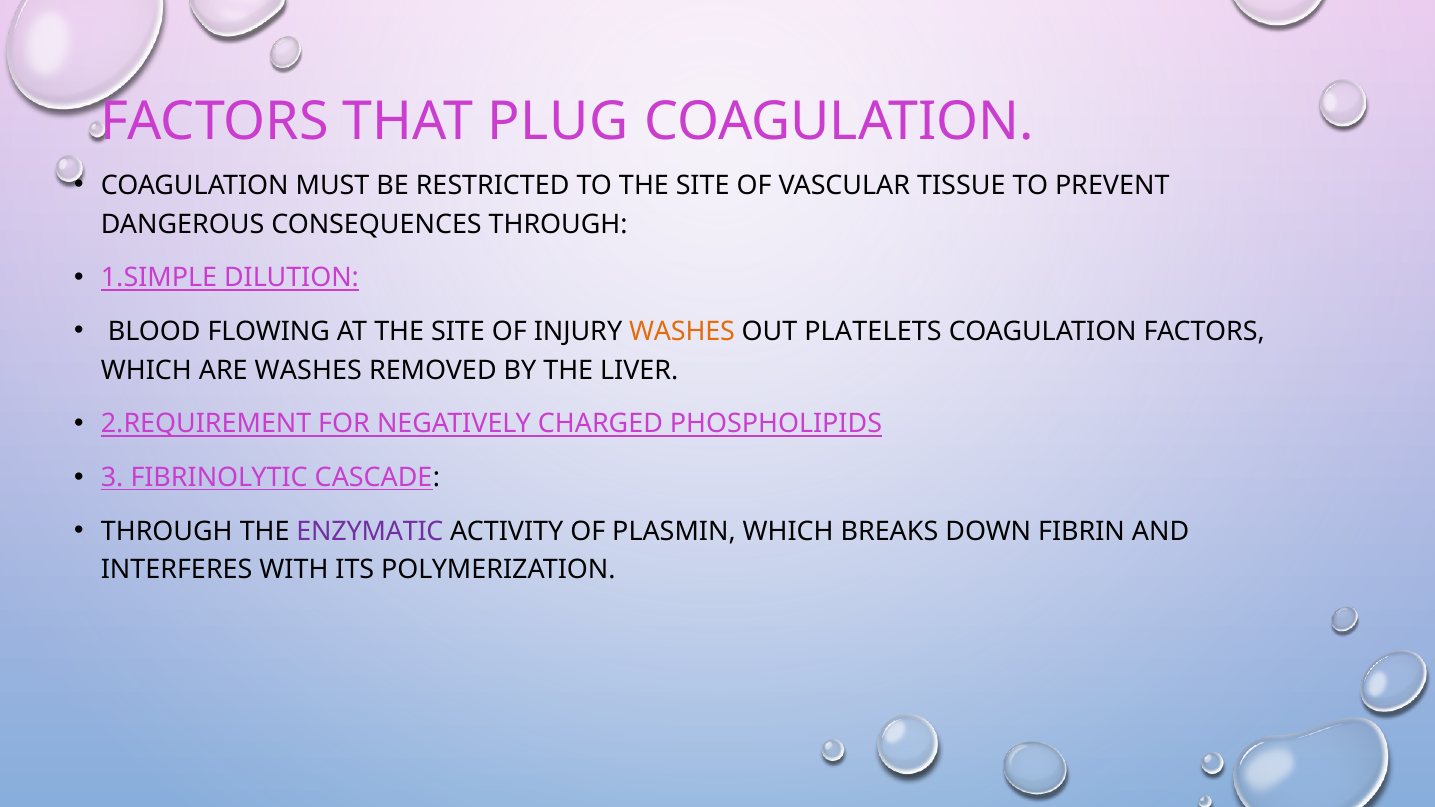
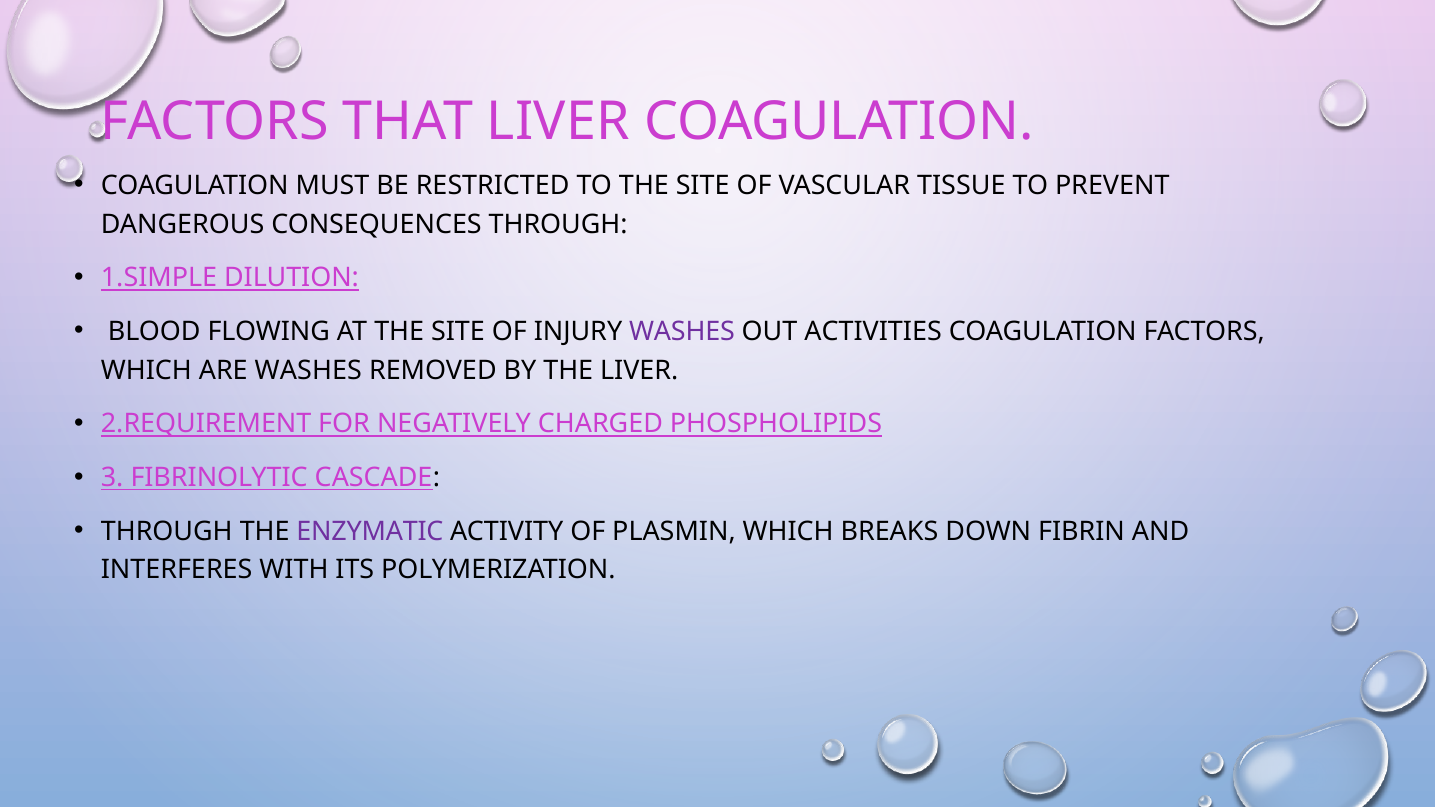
THAT PLUG: PLUG -> LIVER
WASHES at (682, 332) colour: orange -> purple
PLATELETS: PLATELETS -> ACTIVITIES
